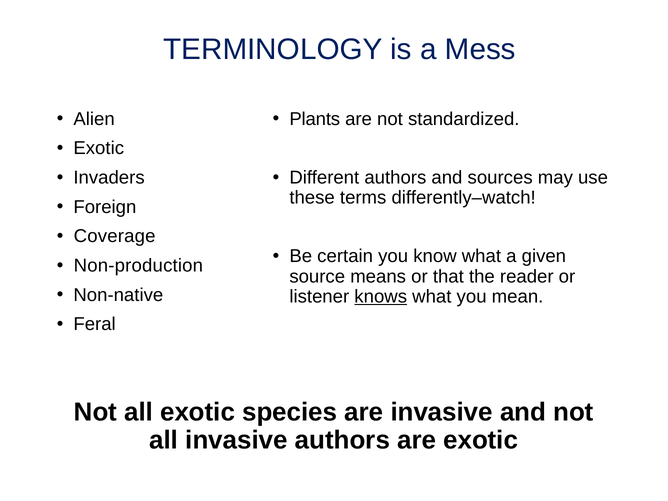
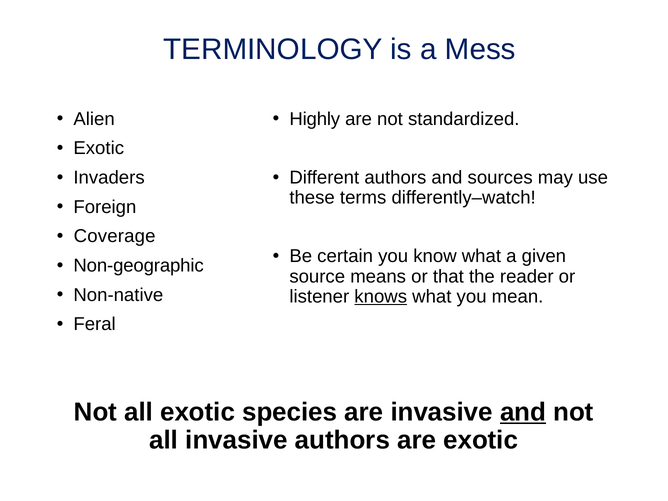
Plants: Plants -> Highly
Non-production: Non-production -> Non-geographic
and at (523, 412) underline: none -> present
